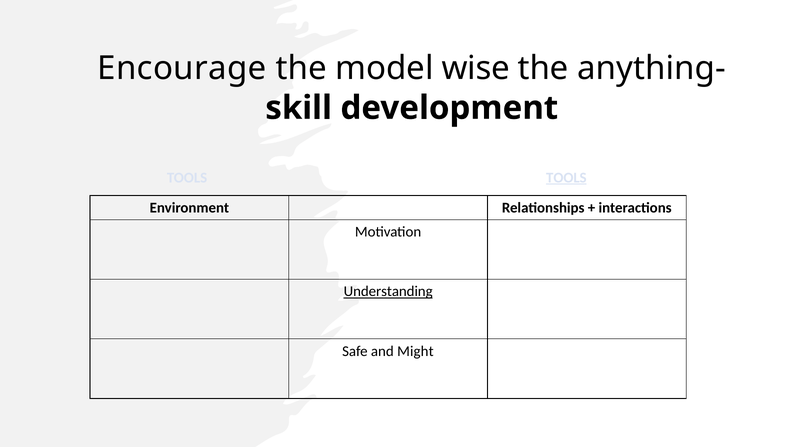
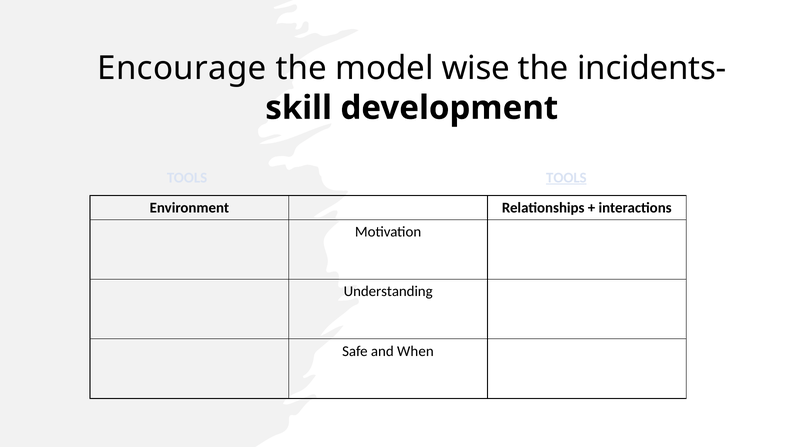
anything-: anything- -> incidents-
Understanding underline: present -> none
Might: Might -> When
